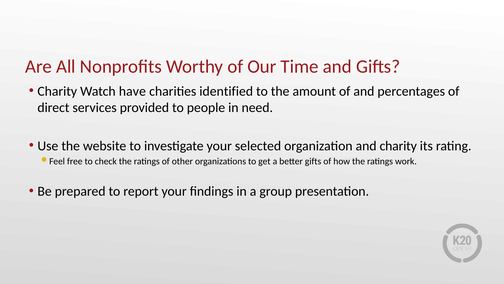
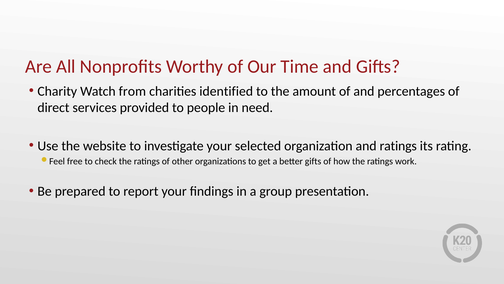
have: have -> from
and charity: charity -> ratings
